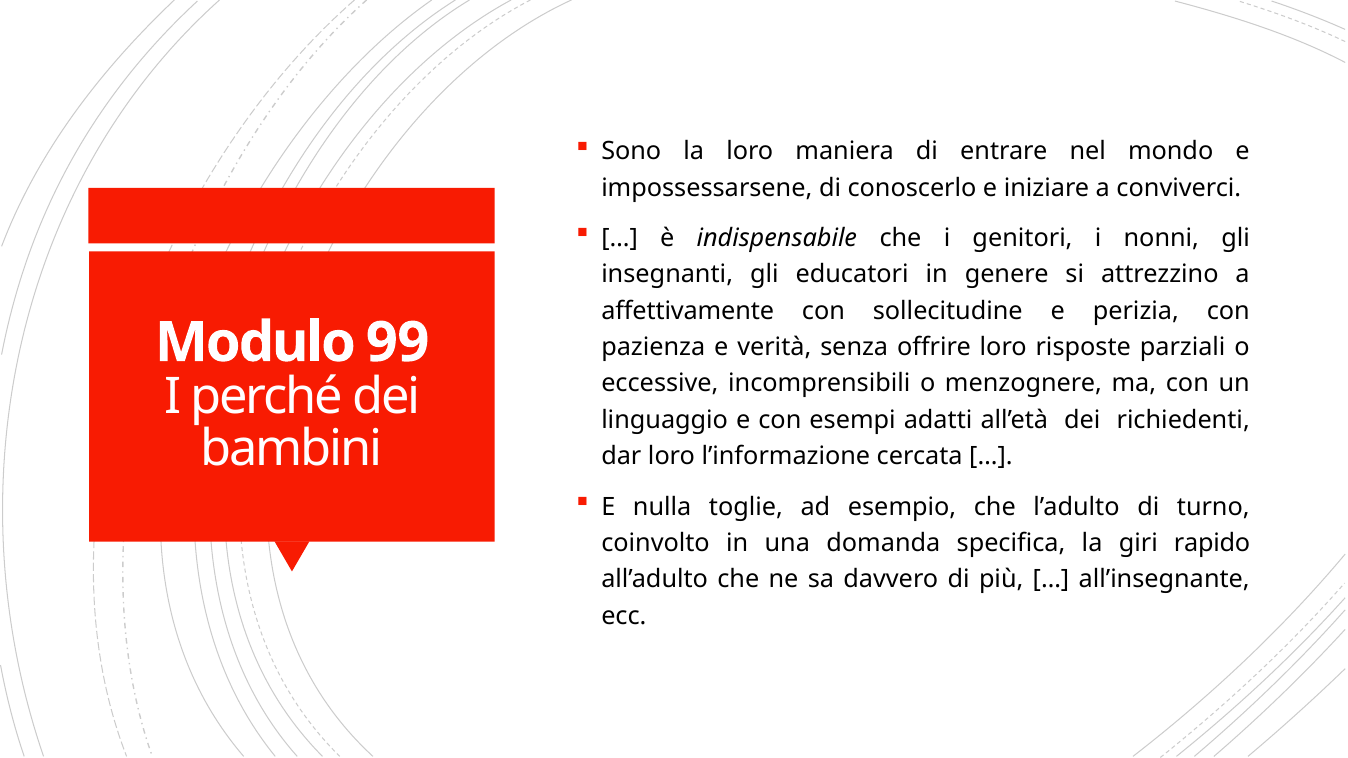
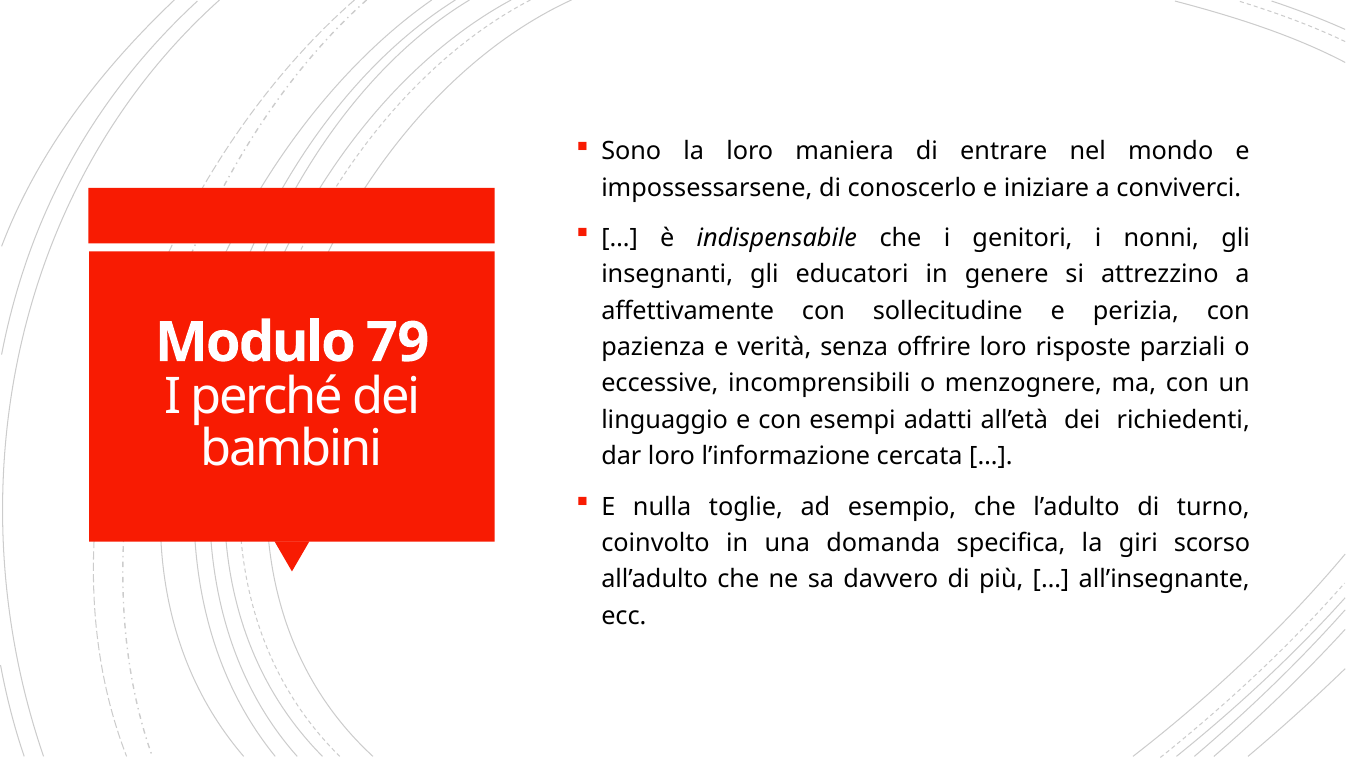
99: 99 -> 79
rapido: rapido -> scorso
